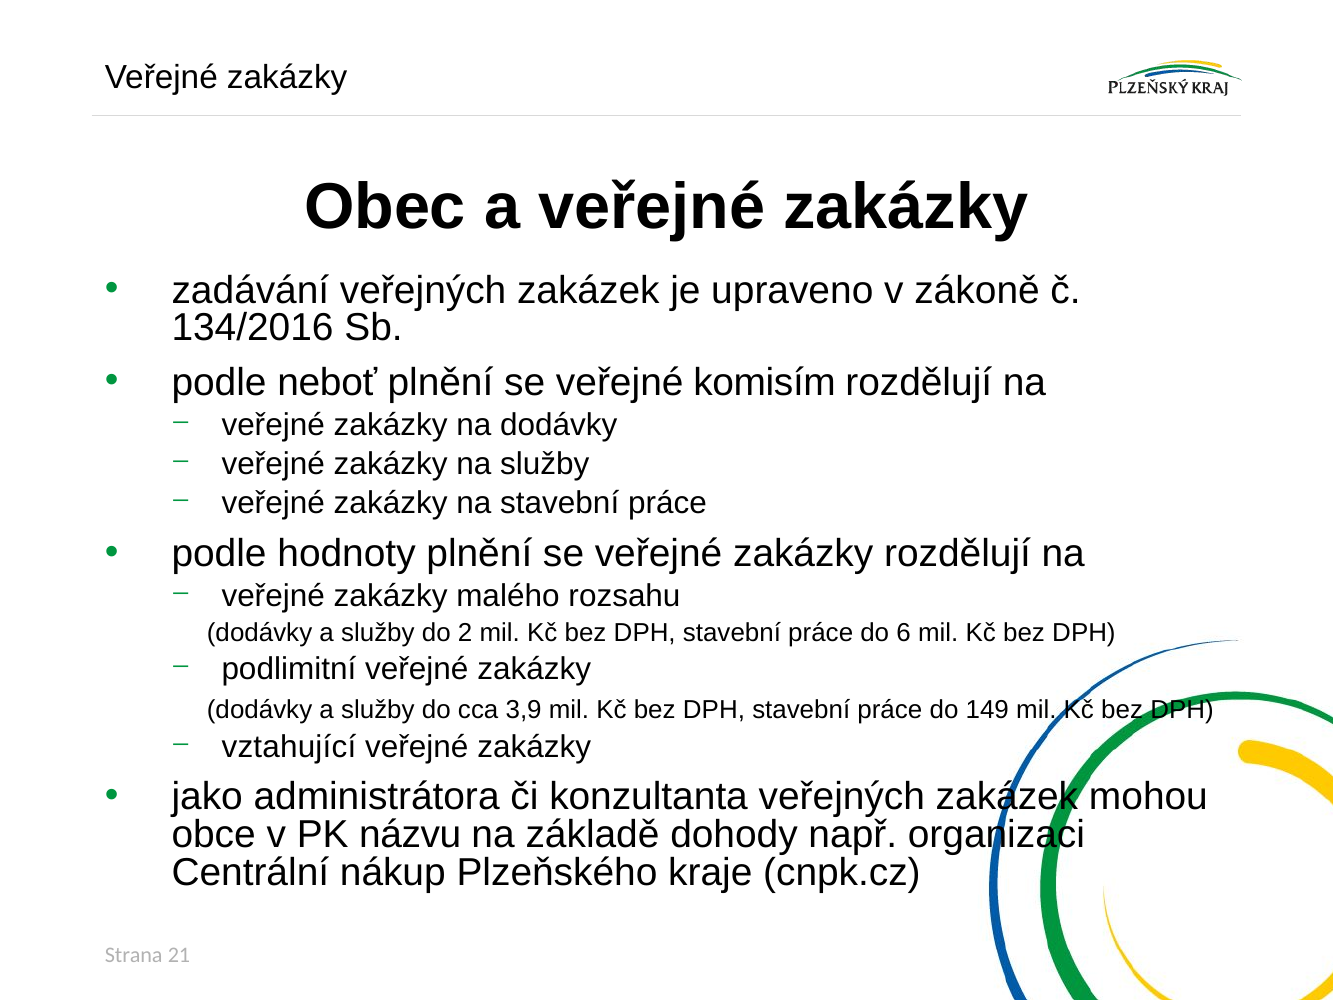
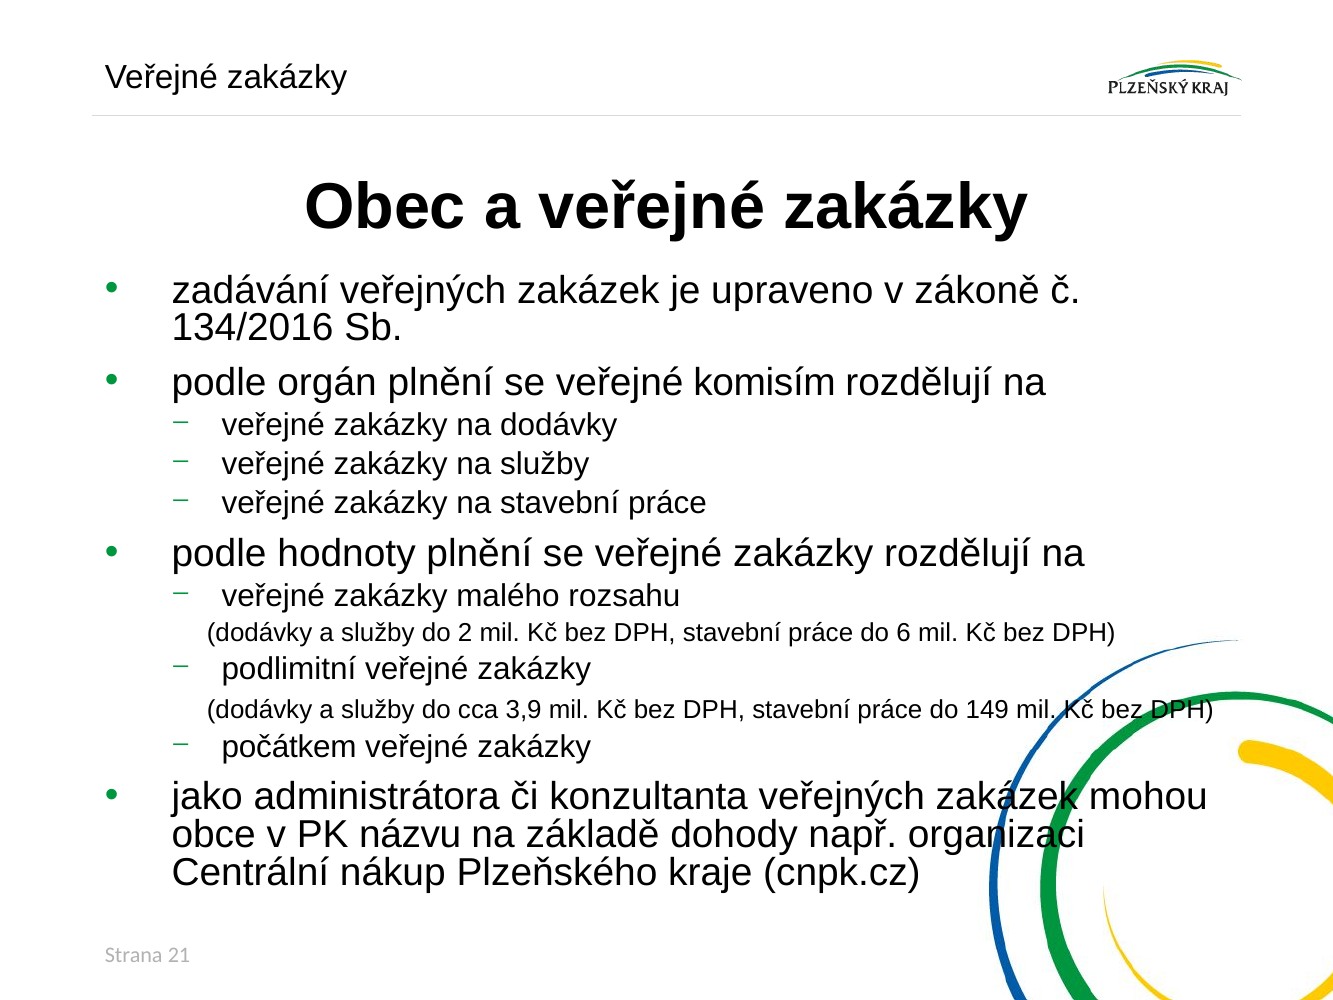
neboť: neboť -> orgán
vztahující: vztahující -> počátkem
